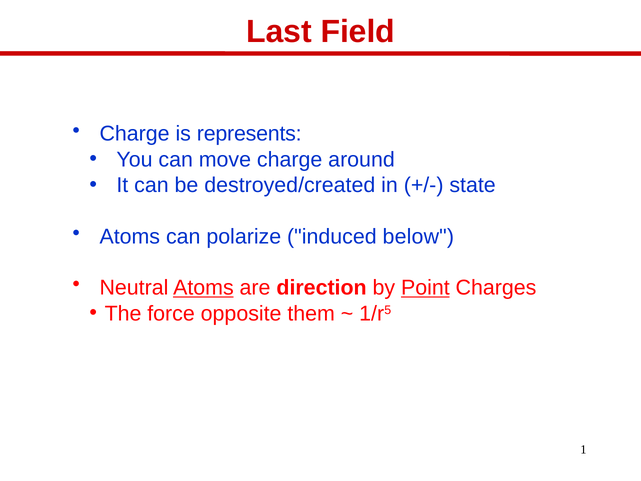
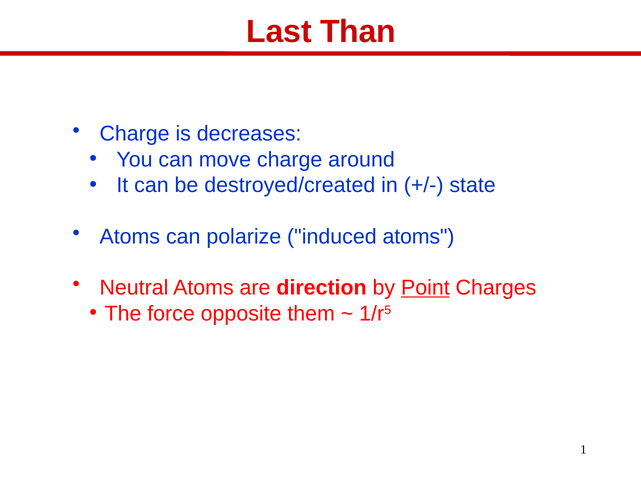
Field: Field -> Than
represents: represents -> decreases
induced below: below -> atoms
Atoms at (203, 288) underline: present -> none
